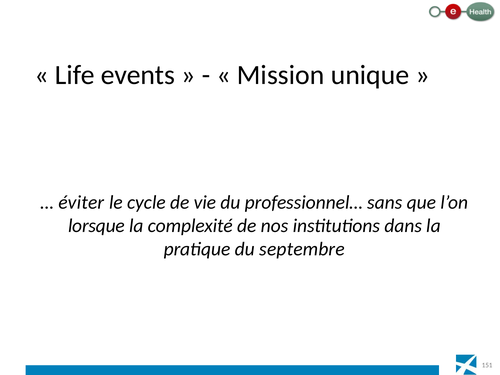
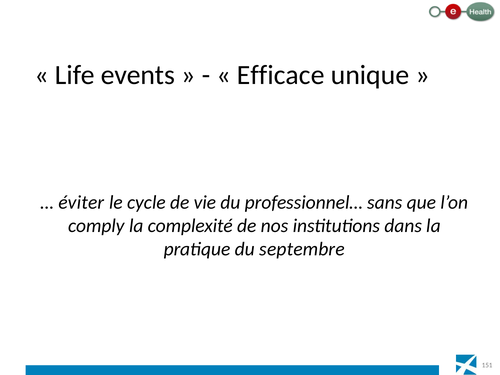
Mission: Mission -> Efficace
lorsque: lorsque -> comply
